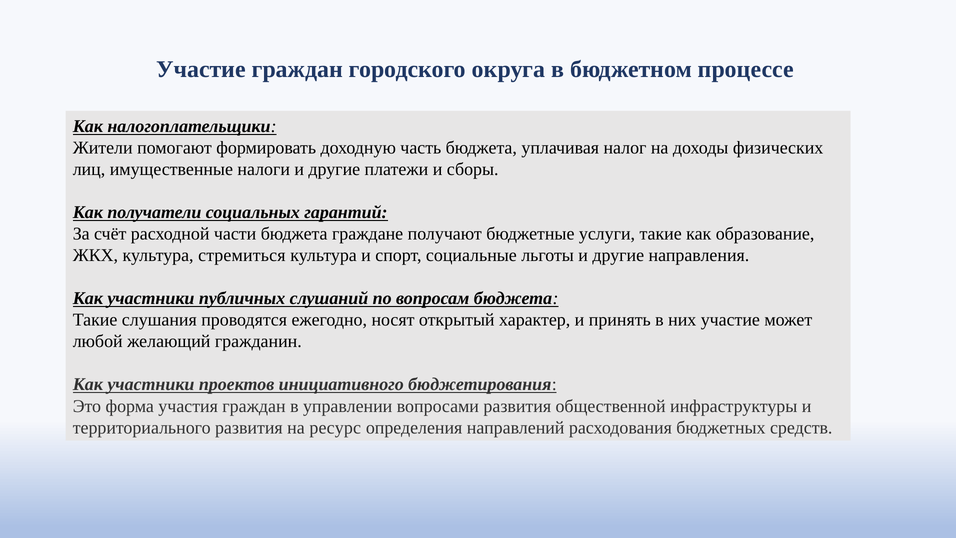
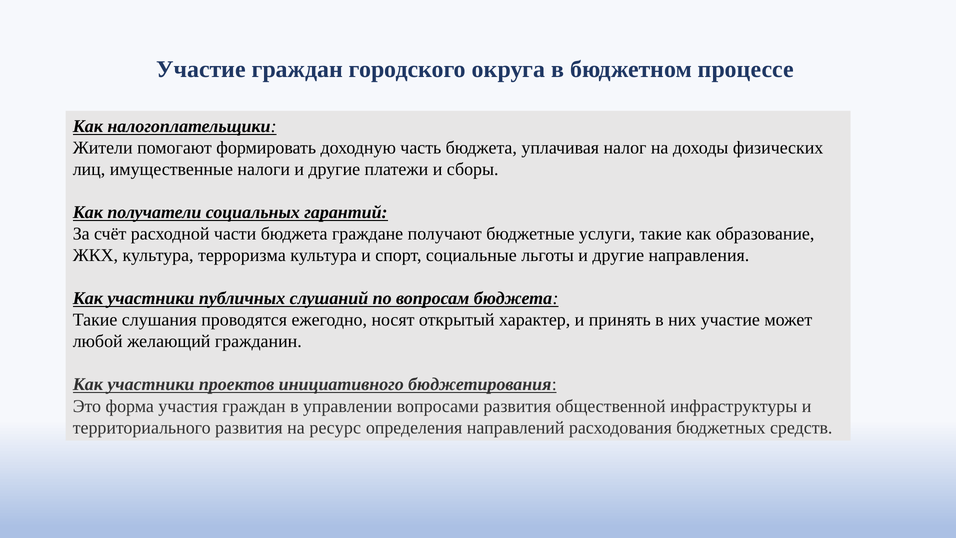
стремиться: стремиться -> терроризма
